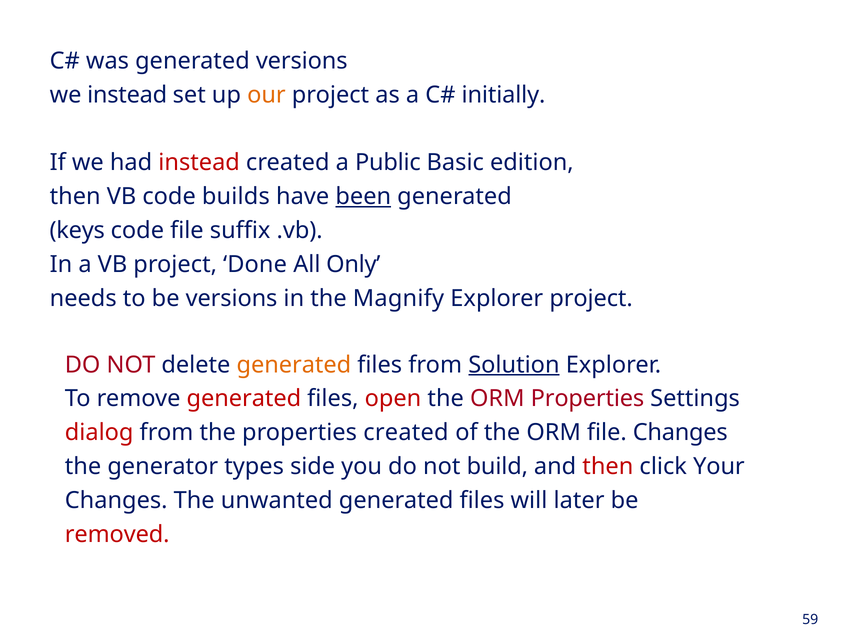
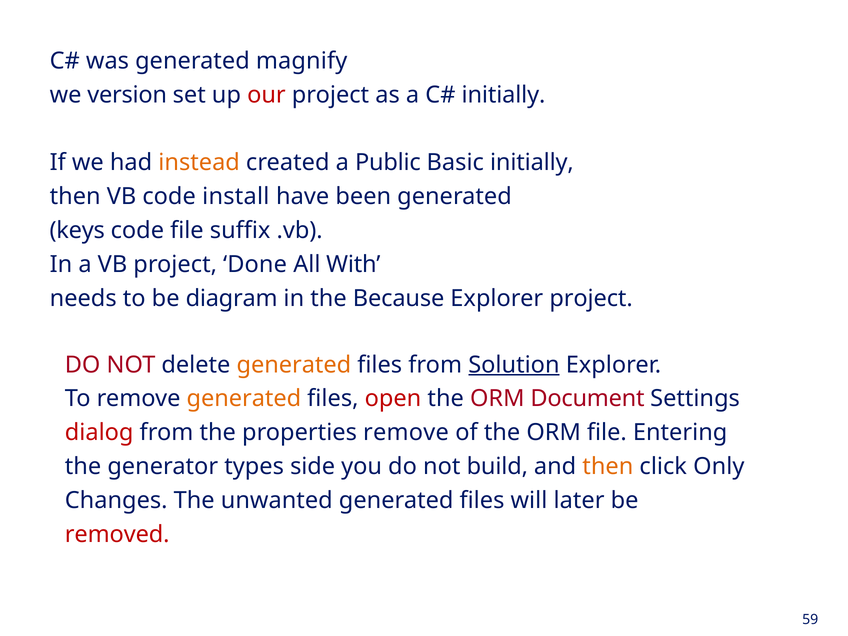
generated versions: versions -> magnify
we instead: instead -> version
our colour: orange -> red
instead at (199, 163) colour: red -> orange
Basic edition: edition -> initially
builds: builds -> install
been underline: present -> none
Only: Only -> With
be versions: versions -> diagram
Magnify: Magnify -> Because
generated at (244, 399) colour: red -> orange
ORM Properties: Properties -> Document
properties created: created -> remove
file Changes: Changes -> Entering
then at (608, 467) colour: red -> orange
Your: Your -> Only
